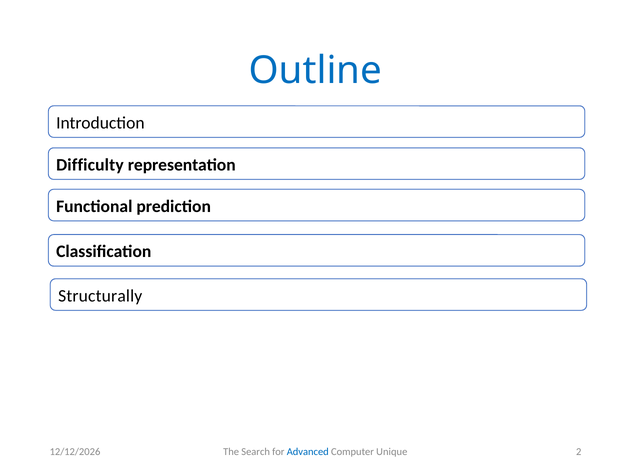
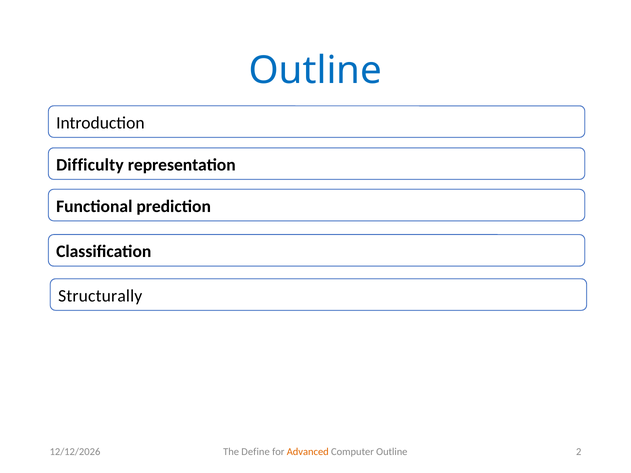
Search: Search -> Define
Advanced colour: blue -> orange
Computer Unique: Unique -> Outline
